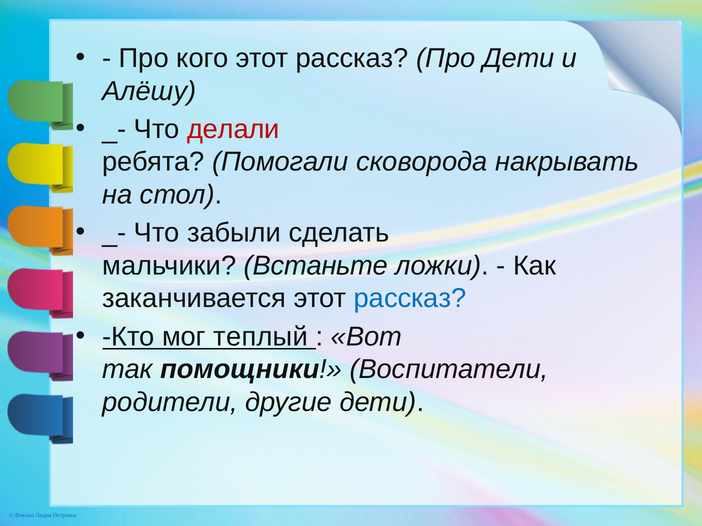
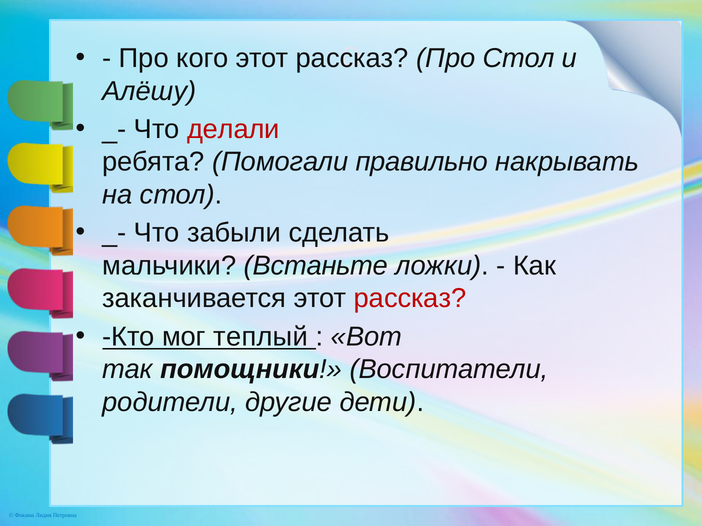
Про Дети: Дети -> Стол
сковорода: сковорода -> правильно
рассказ at (410, 299) colour: blue -> red
